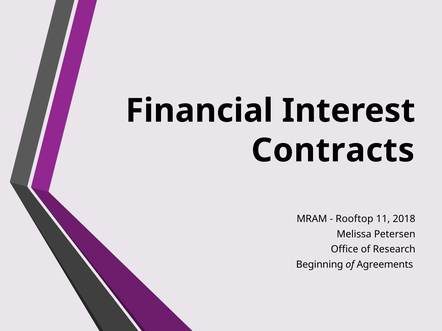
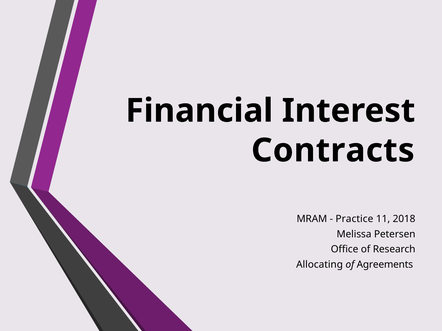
Rooftop: Rooftop -> Practice
Beginning: Beginning -> Allocating
